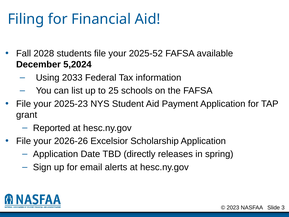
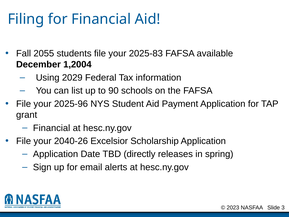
2028: 2028 -> 2055
2025-52: 2025-52 -> 2025-83
5,2024: 5,2024 -> 1,2004
2033: 2033 -> 2029
25: 25 -> 90
2025-23: 2025-23 -> 2025-96
Reported at (52, 128): Reported -> Financial
2026-26: 2026-26 -> 2040-26
